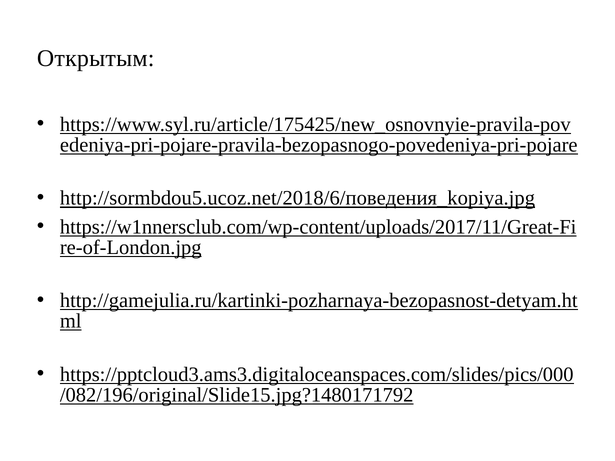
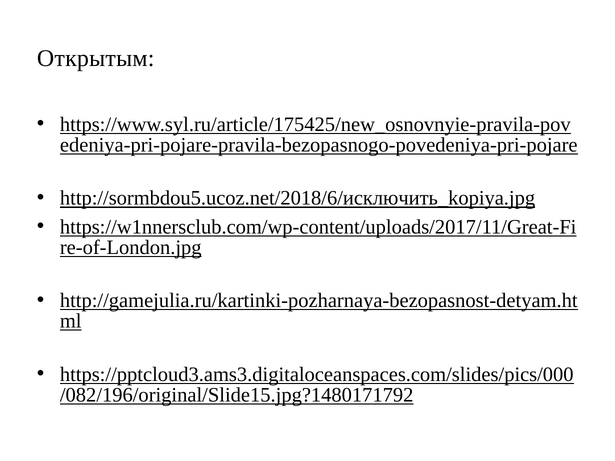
http://sormbdou5.ucoz.net/2018/6/поведения_kopiya.jpg: http://sormbdou5.ucoz.net/2018/6/поведения_kopiya.jpg -> http://sormbdou5.ucoz.net/2018/6/исключить_kopiya.jpg
